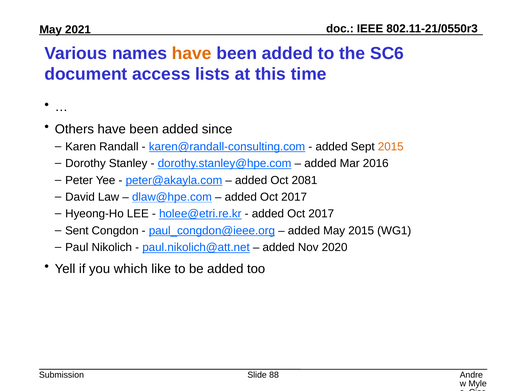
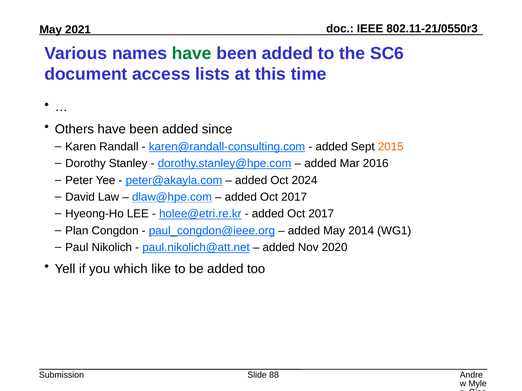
have at (192, 53) colour: orange -> green
2081: 2081 -> 2024
Sent: Sent -> Plan
May 2015: 2015 -> 2014
